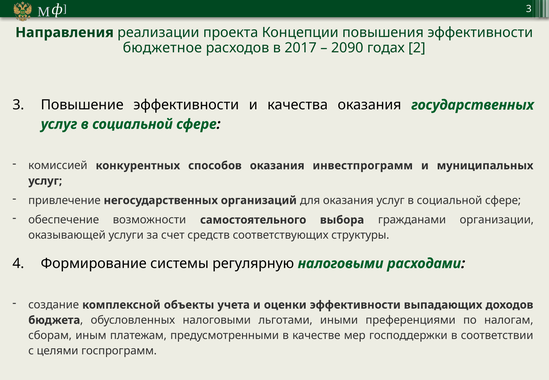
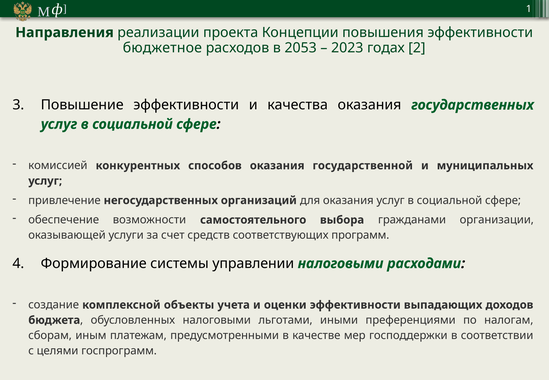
3 at (529, 9): 3 -> 1
2017: 2017 -> 2053
2090: 2090 -> 2023
инвестпрограмм: инвестпрограмм -> государственной
структуры: структуры -> программ
регулярную: регулярную -> управлении
